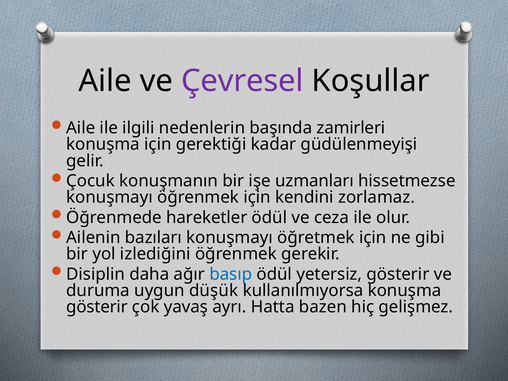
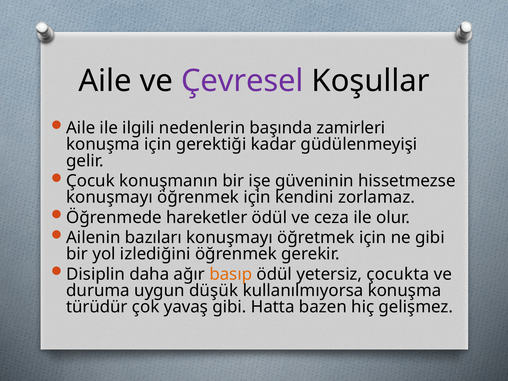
uzmanları: uzmanları -> güveninin
basıp colour: blue -> orange
yetersiz gösterir: gösterir -> çocukta
gösterir at (97, 307): gösterir -> türüdür
yavaş ayrı: ayrı -> gibi
